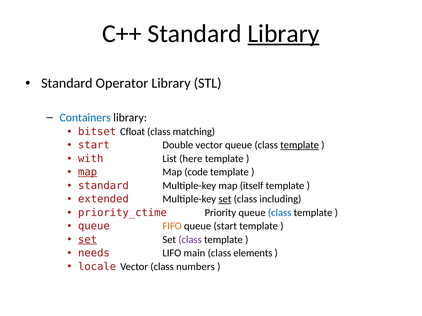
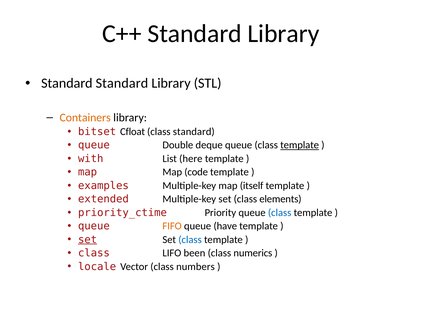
Library at (283, 34) underline: present -> none
Standard Operator: Operator -> Standard
Containers colour: blue -> orange
class matching: matching -> standard
start at (94, 145): start -> queue
Double vector: vector -> deque
map at (88, 172) underline: present -> none
standard at (103, 186): standard -> examples
set at (225, 199) underline: present -> none
including: including -> elements
queue start: start -> have
class at (190, 240) colour: purple -> blue
needs at (94, 253): needs -> class
main: main -> been
elements: elements -> numerics
